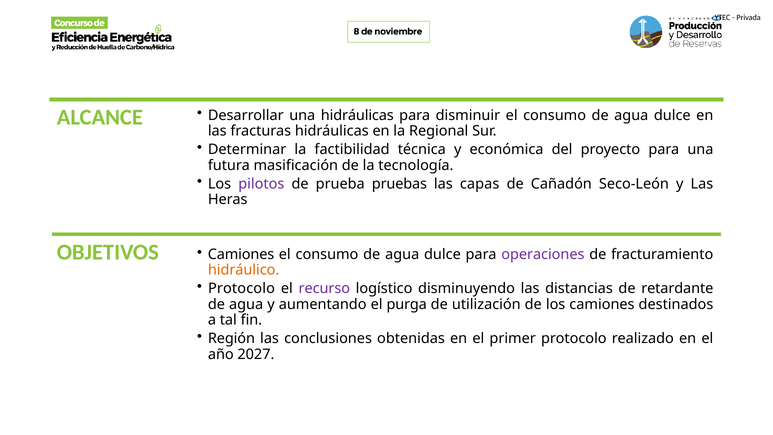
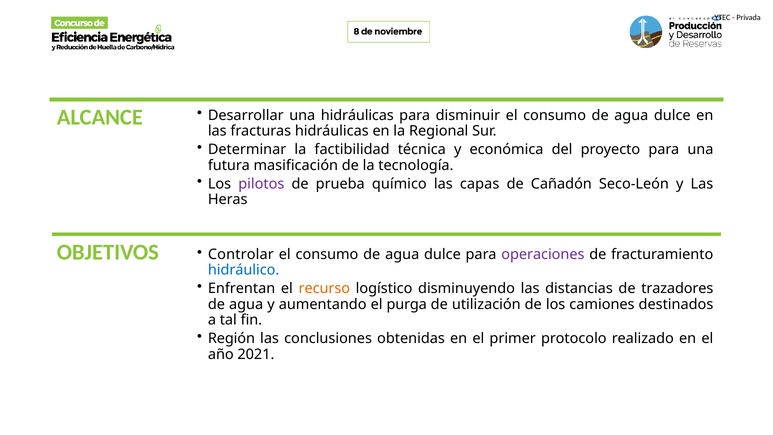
pruebas: pruebas -> químico
Camiones at (241, 254): Camiones -> Controlar
hidráulico colour: orange -> blue
Protocolo at (241, 289): Protocolo -> Enfrentan
recurso colour: purple -> orange
retardante: retardante -> trazadores
2027: 2027 -> 2021
